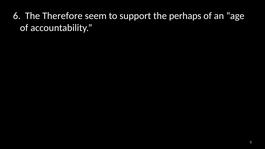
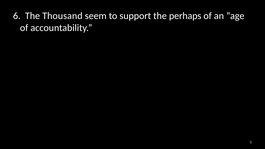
Therefore: Therefore -> Thousand
